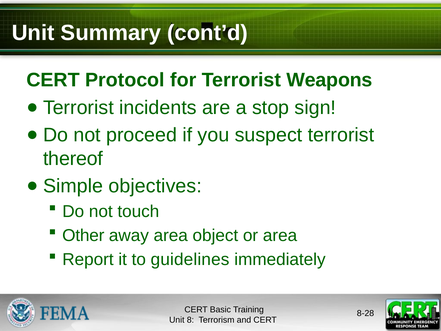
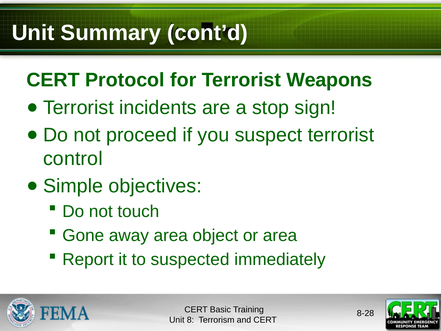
thereof: thereof -> control
Other: Other -> Gone
guidelines: guidelines -> suspected
